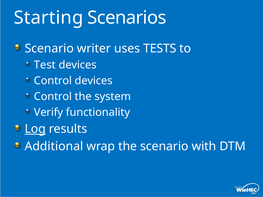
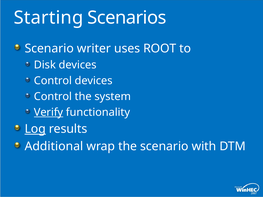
TESTS: TESTS -> ROOT
Test: Test -> Disk
Verify underline: none -> present
